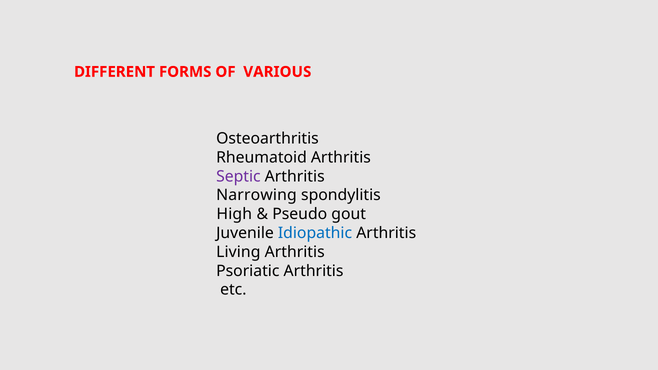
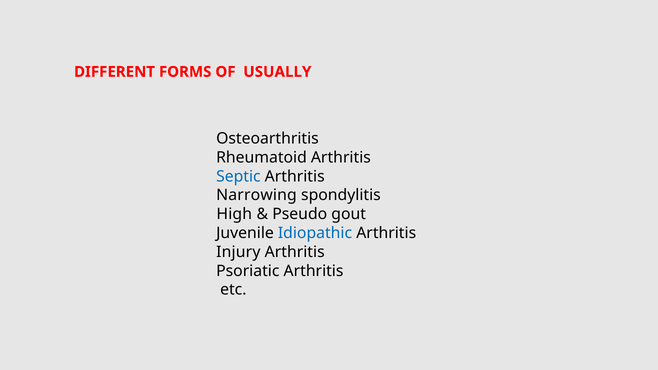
VARIOUS: VARIOUS -> USUALLY
Septic colour: purple -> blue
Living: Living -> Injury
